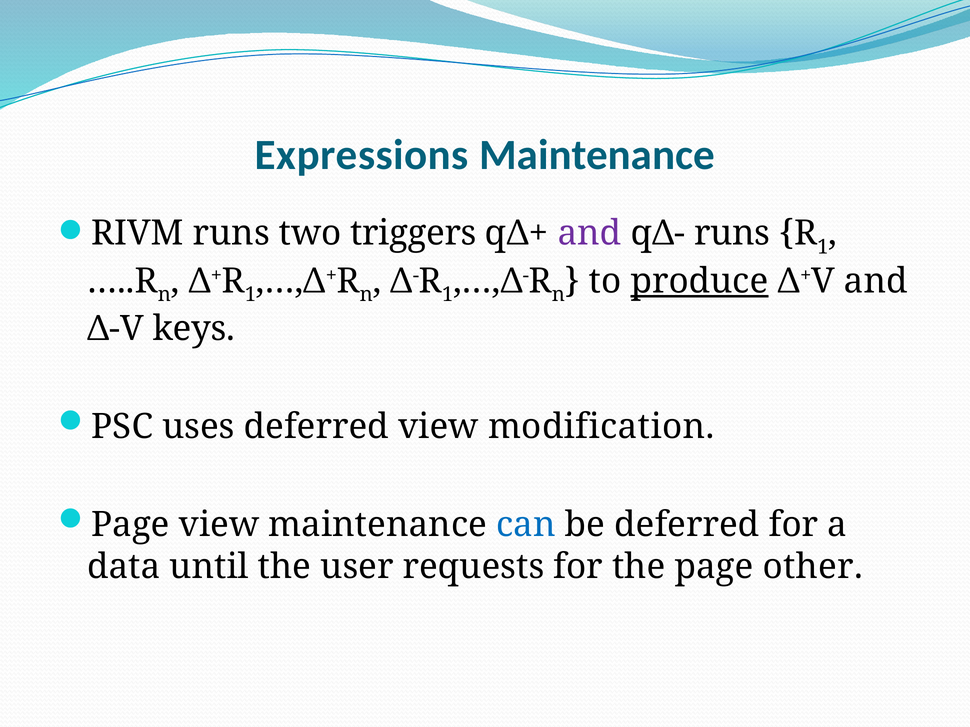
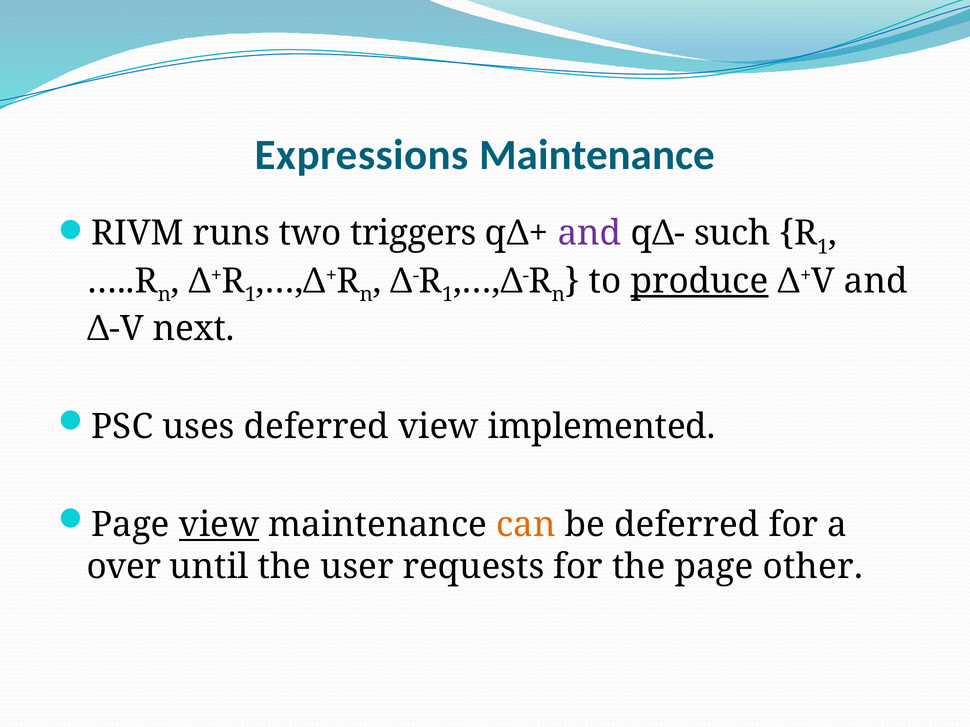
qΔ- runs: runs -> such
keys: keys -> next
modification: modification -> implemented
view at (219, 525) underline: none -> present
can colour: blue -> orange
data: data -> over
